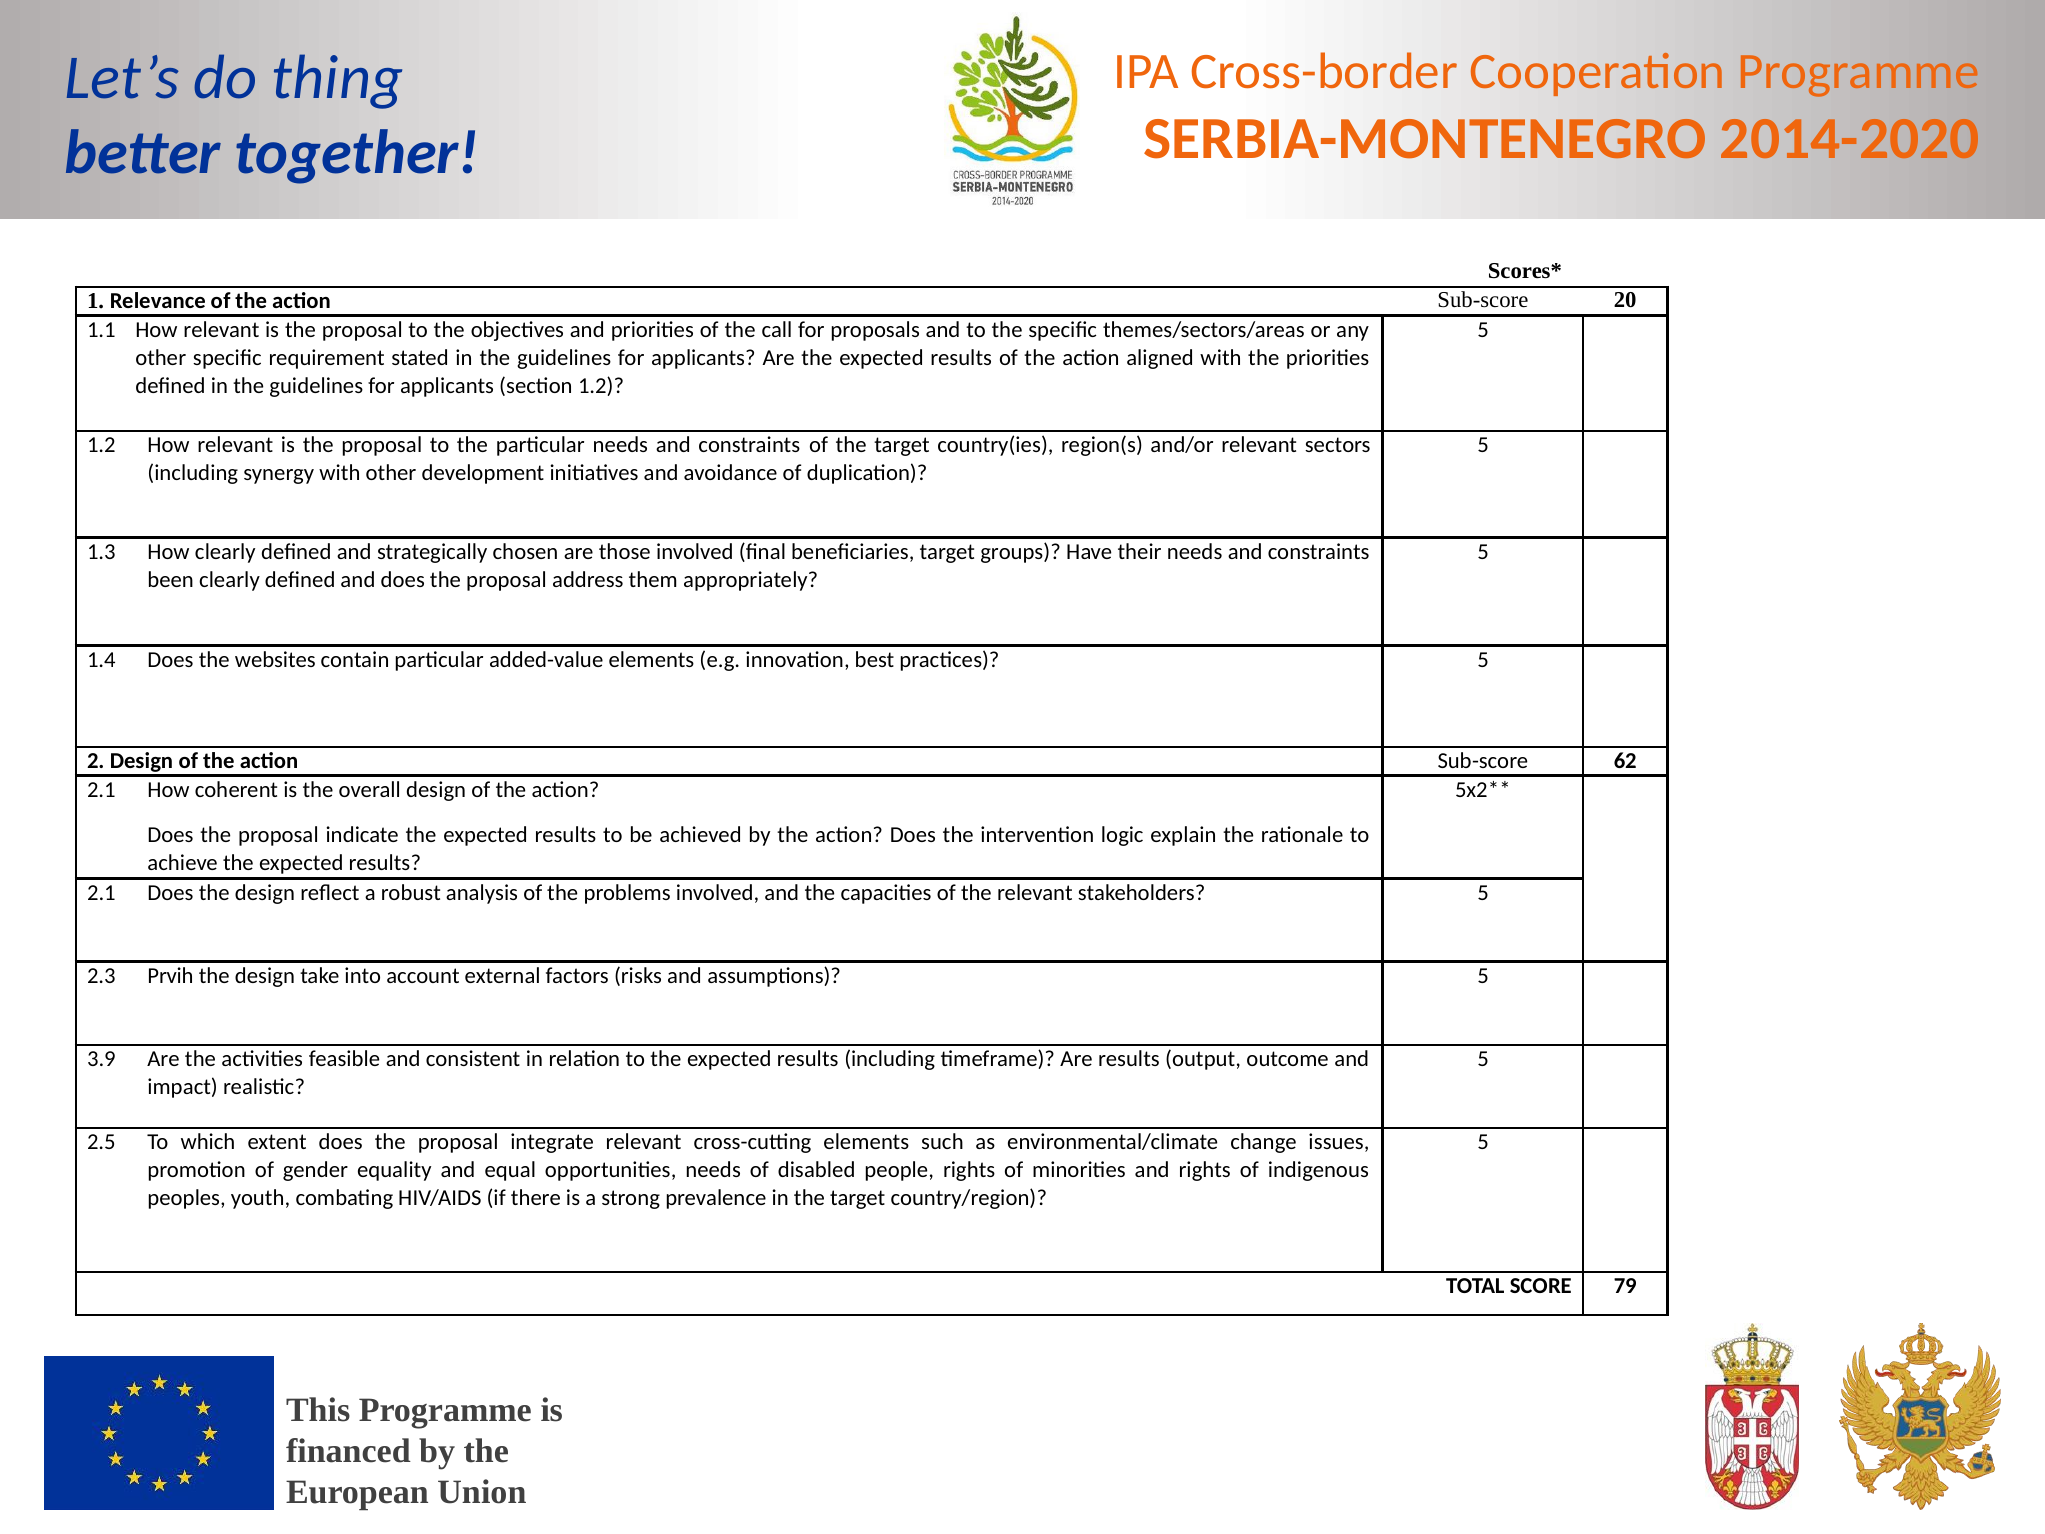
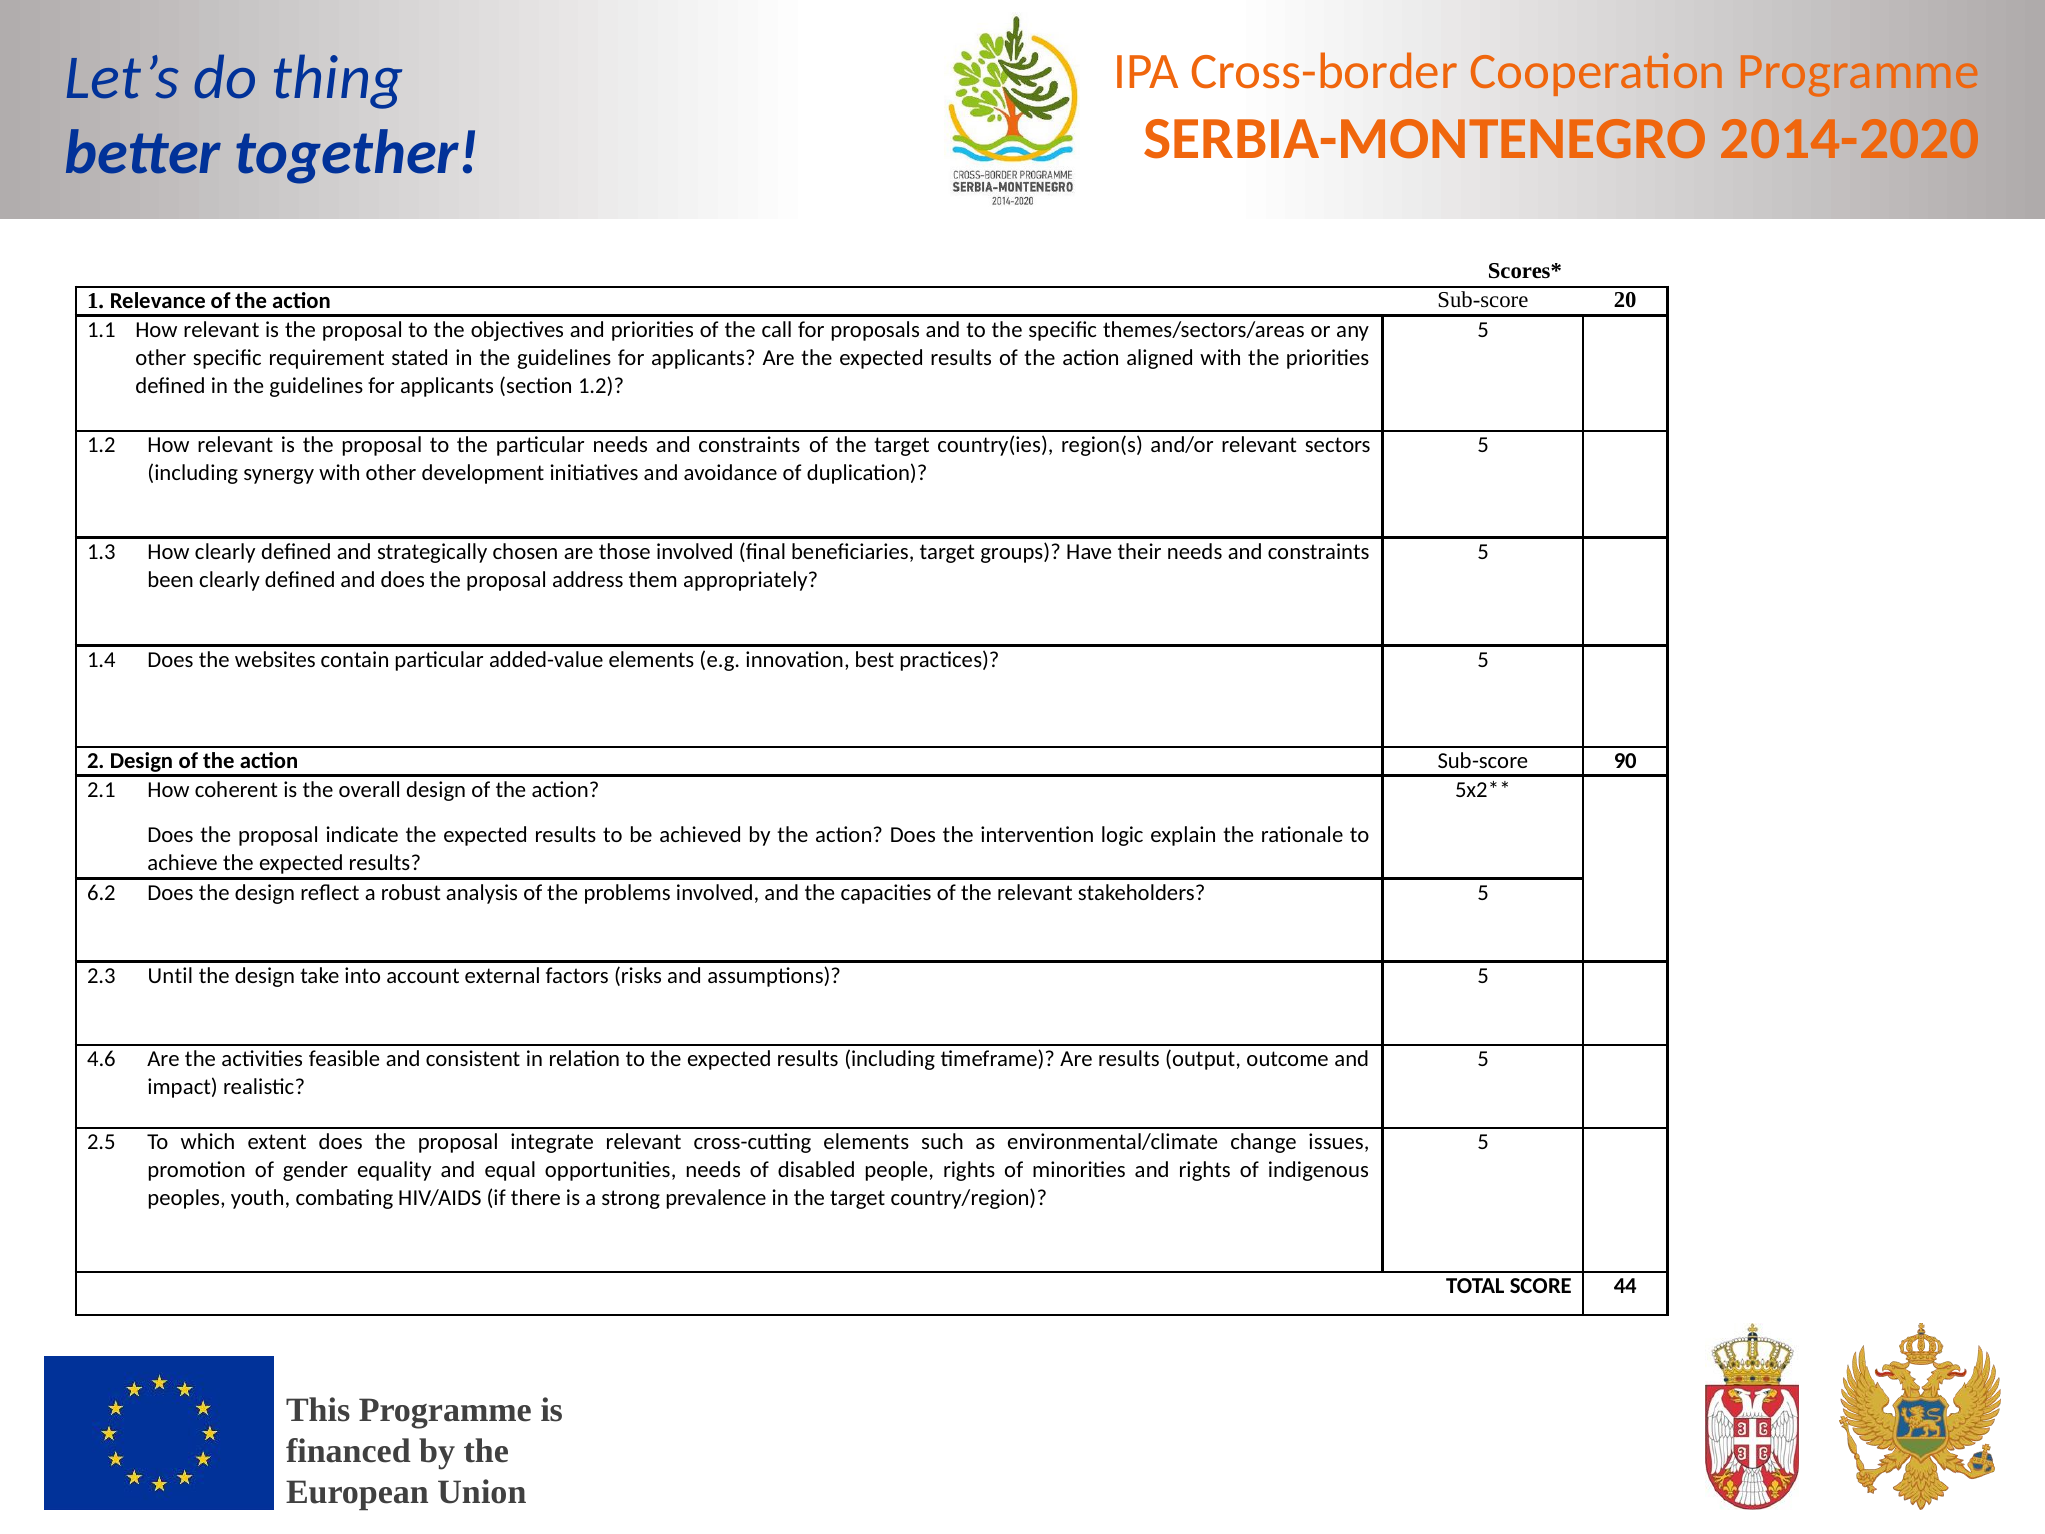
62: 62 -> 90
2.1 at (101, 893): 2.1 -> 6.2
Prvih: Prvih -> Until
3.9: 3.9 -> 4.6
79: 79 -> 44
